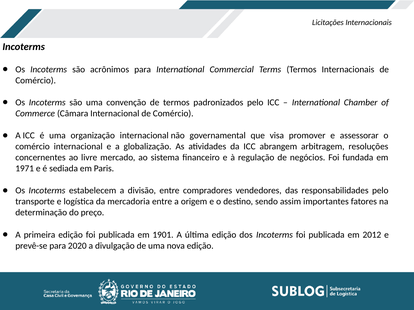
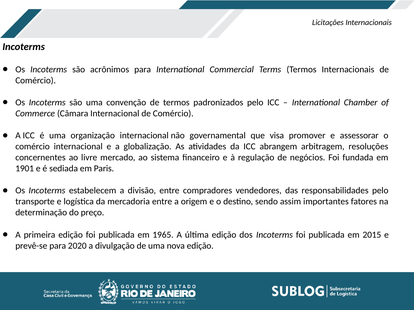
1971: 1971 -> 1901
1901: 1901 -> 1965
2012: 2012 -> 2015
